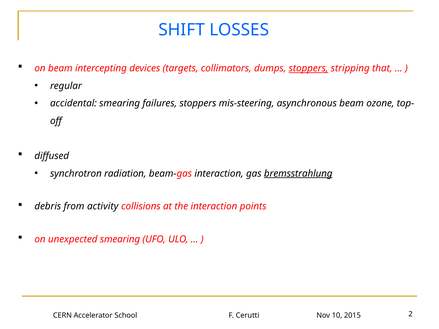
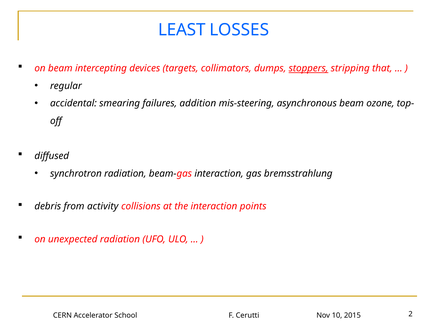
SHIFT: SHIFT -> LEAST
failures stoppers: stoppers -> addition
bremsstrahlung underline: present -> none
unexpected smearing: smearing -> radiation
